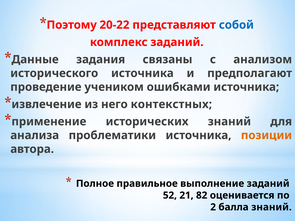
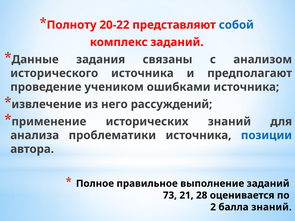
Поэтому: Поэтому -> Полноту
контекстных: контекстных -> рассуждений
позиции colour: orange -> blue
52: 52 -> 73
82: 82 -> 28
